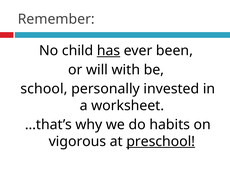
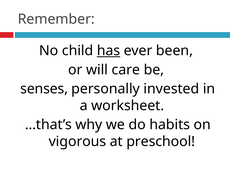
with: with -> care
school: school -> senses
preschool underline: present -> none
